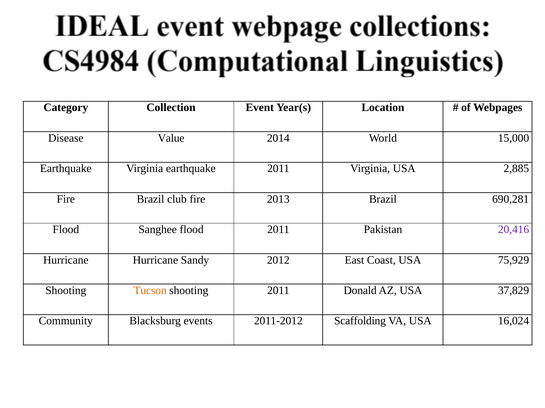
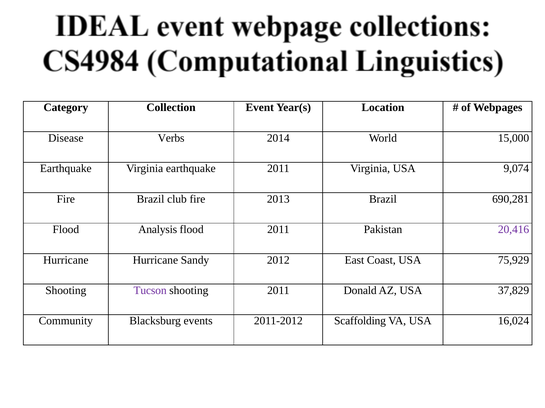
Value: Value -> Verbs
2,885: 2,885 -> 9,074
Sanghee: Sanghee -> Analysis
Tucson colour: orange -> purple
